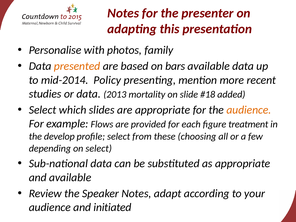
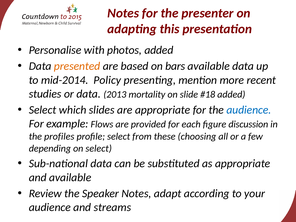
photos family: family -> added
audience at (249, 110) colour: orange -> blue
treatment: treatment -> discussion
develop: develop -> profiles
initiated: initiated -> streams
